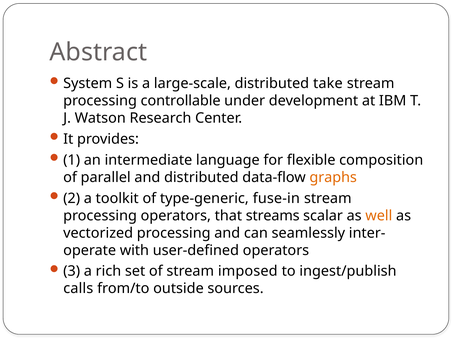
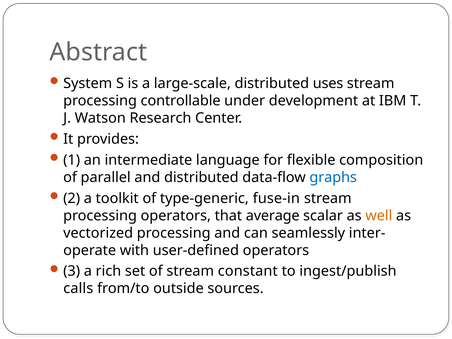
take: take -> uses
graphs colour: orange -> blue
streams: streams -> average
imposed: imposed -> constant
